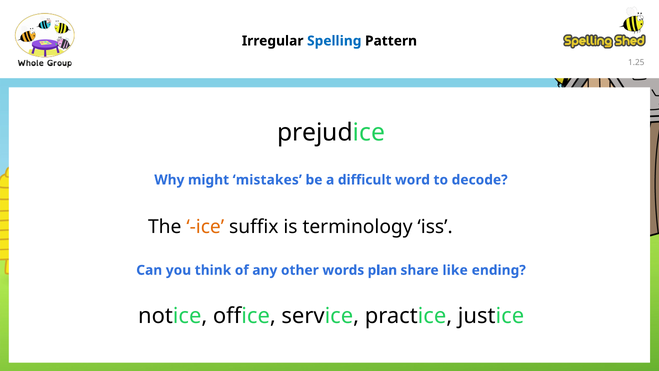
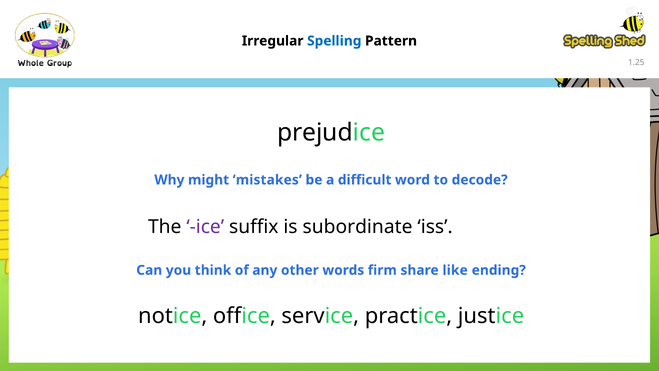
ice colour: orange -> purple
terminology: terminology -> subordinate
plan: plan -> firm
